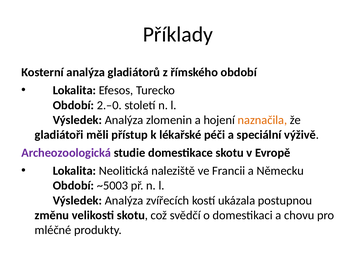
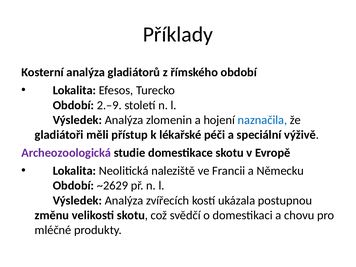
2.–0: 2.–0 -> 2.–9
naznačila colour: orange -> blue
~5003: ~5003 -> ~2629
